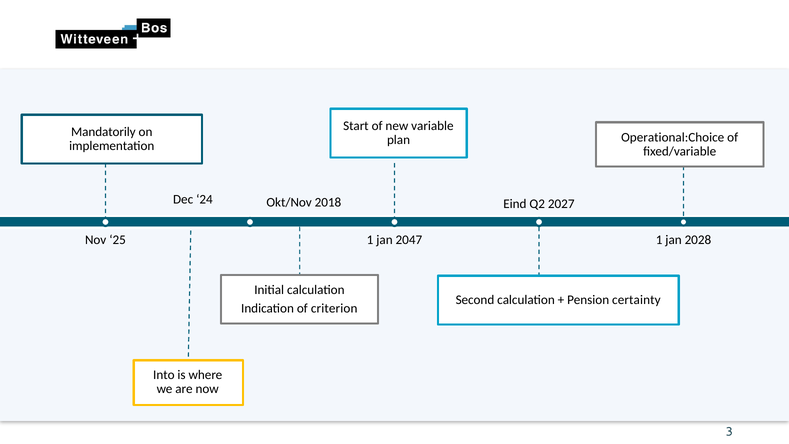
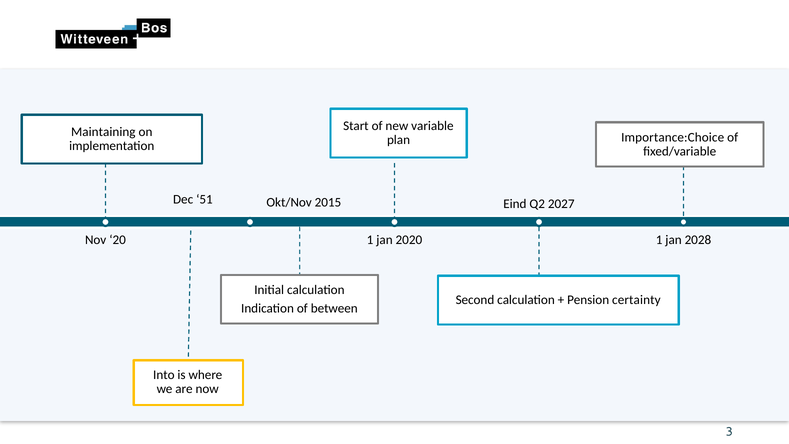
Mandatorily: Mandatorily -> Maintaining
Operational:Choice: Operational:Choice -> Importance:Choice
24: 24 -> 51
2018: 2018 -> 2015
25: 25 -> 20
2047: 2047 -> 2020
criterion: criterion -> between
